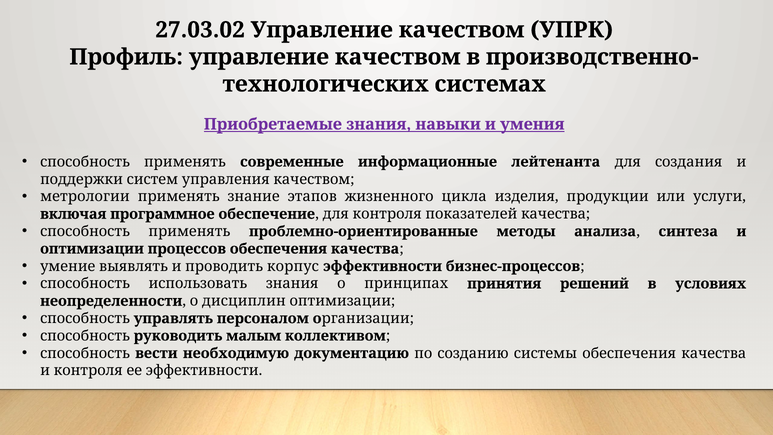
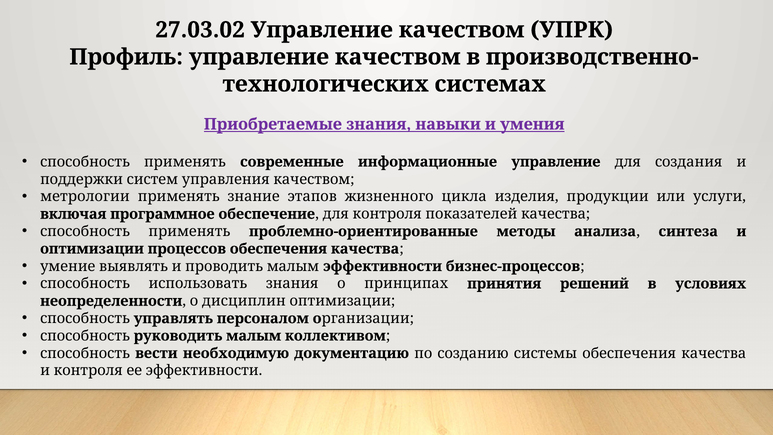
информационные лейтенанта: лейтенанта -> управление
проводить корпус: корпус -> малым
